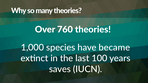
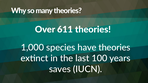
760: 760 -> 611
have became: became -> theories
